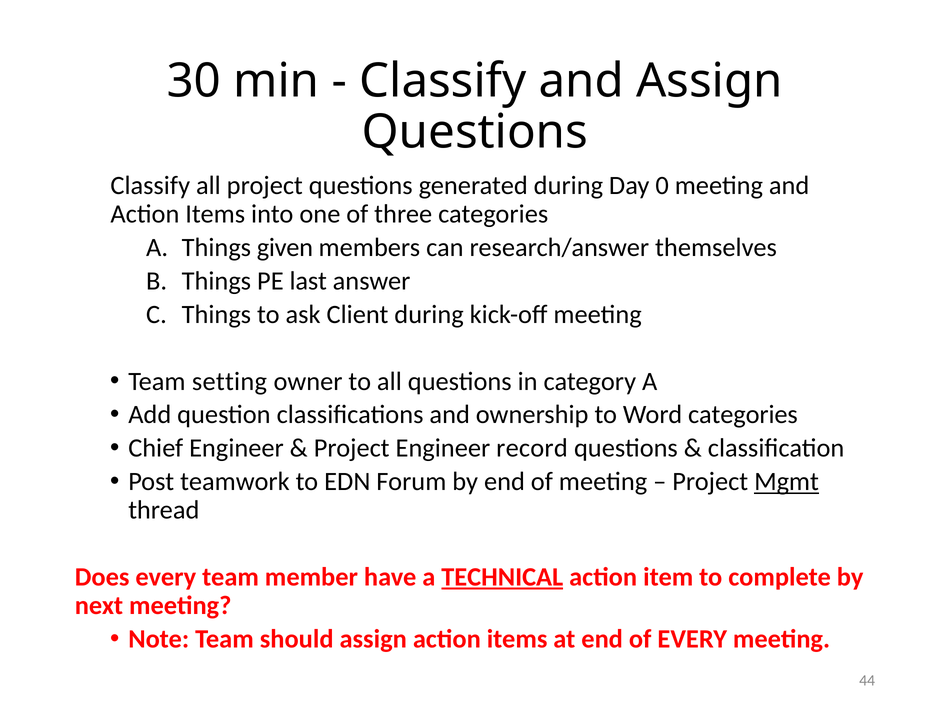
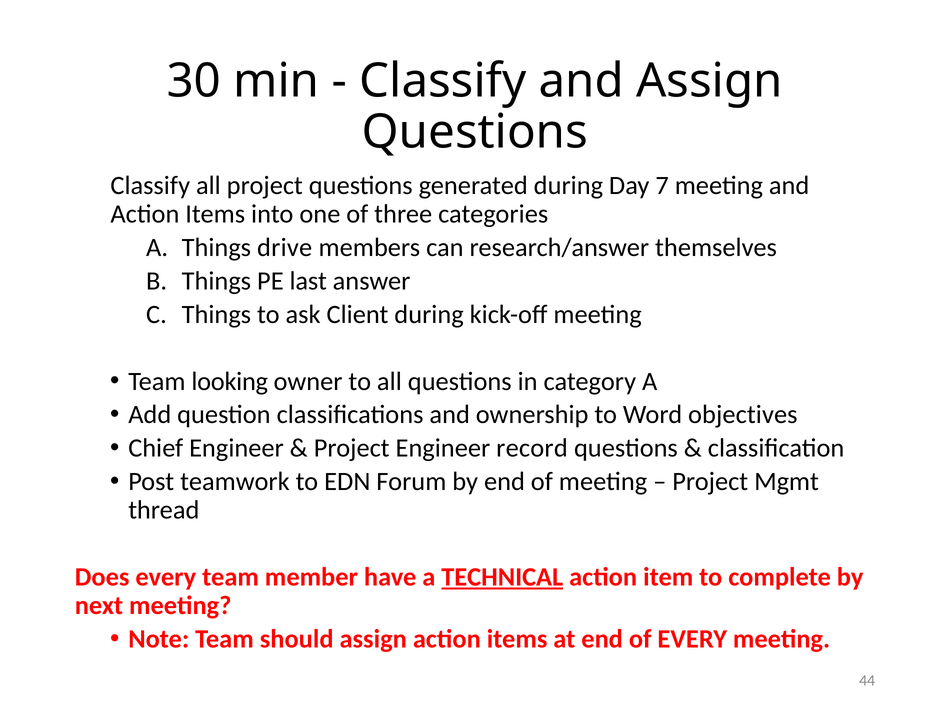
0: 0 -> 7
given: given -> drive
setting: setting -> looking
Word categories: categories -> objectives
Mgmt underline: present -> none
